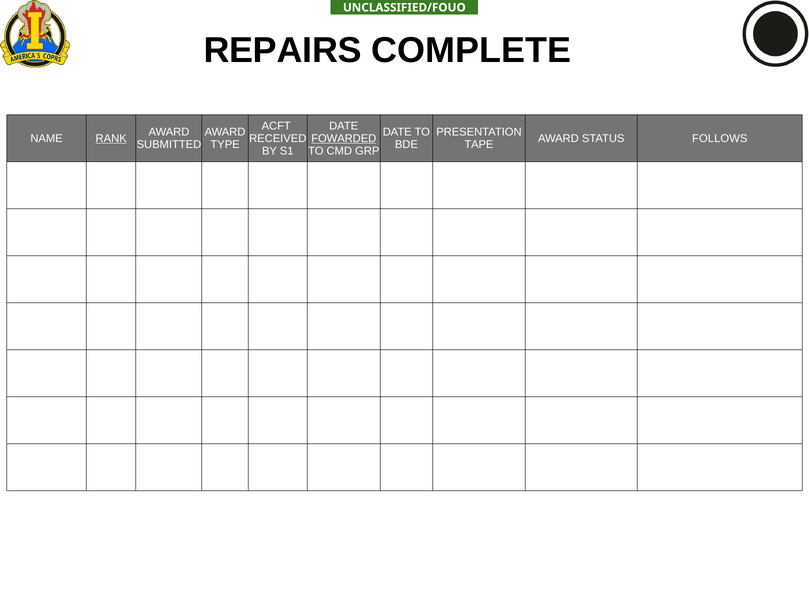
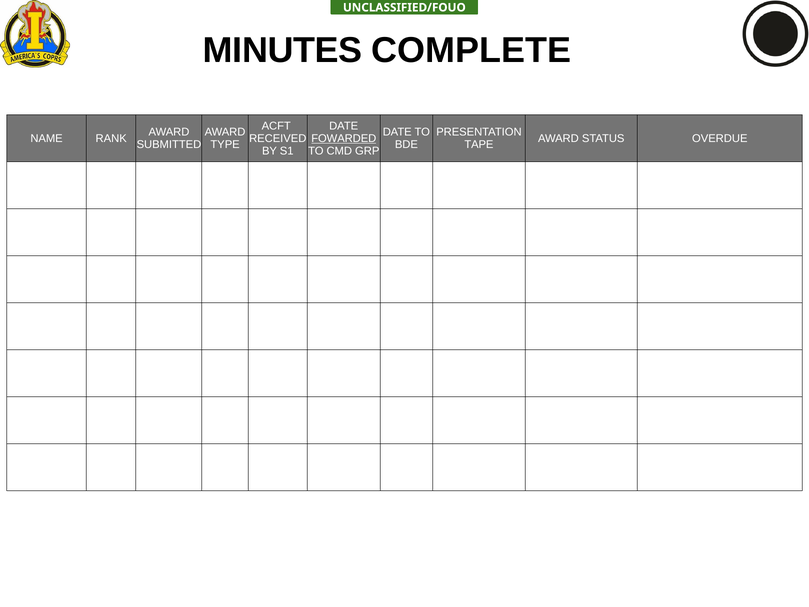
REPAIRS: REPAIRS -> MINUTES
RANK underline: present -> none
FOLLOWS: FOLLOWS -> OVERDUE
